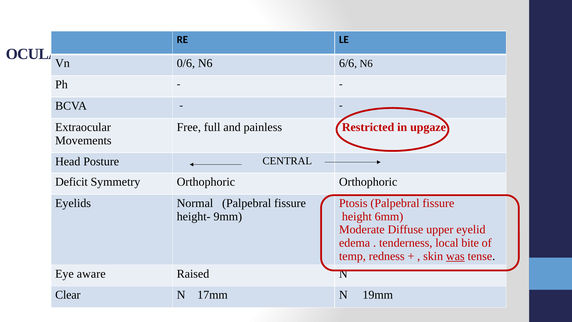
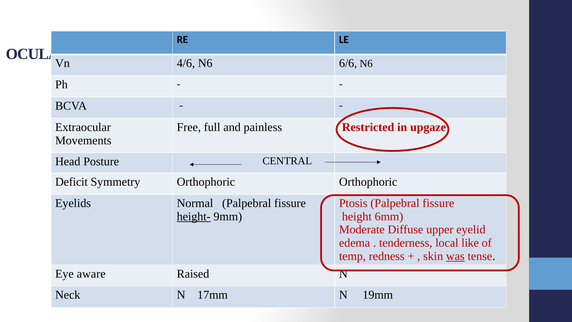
0/6: 0/6 -> 4/6
height- underline: none -> present
bite: bite -> like
Clear: Clear -> Neck
